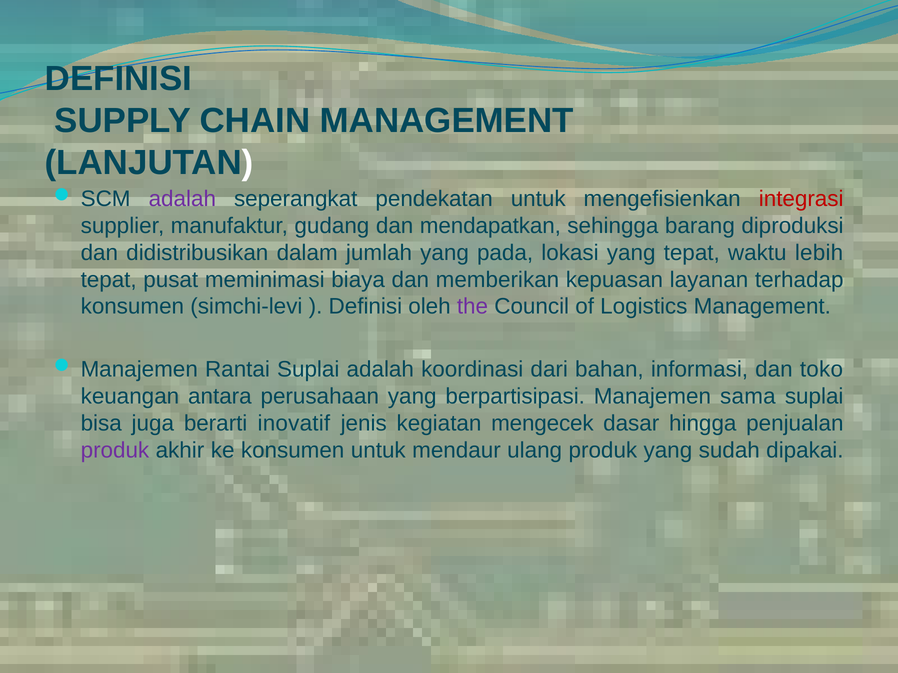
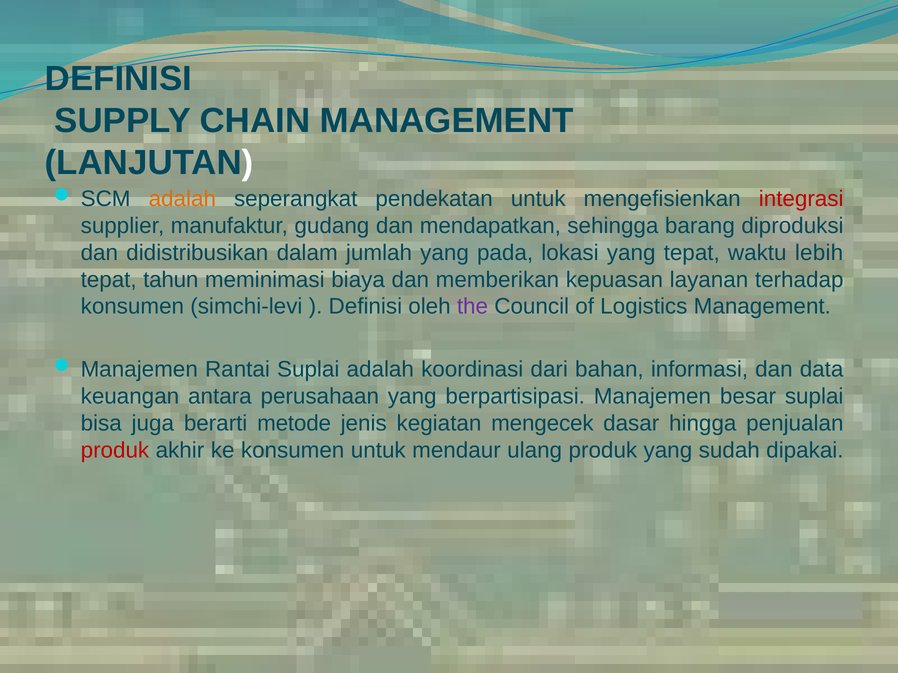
adalah at (182, 199) colour: purple -> orange
pusat: pusat -> tahun
toko: toko -> data
sama: sama -> besar
inovatif: inovatif -> metode
produk at (115, 451) colour: purple -> red
